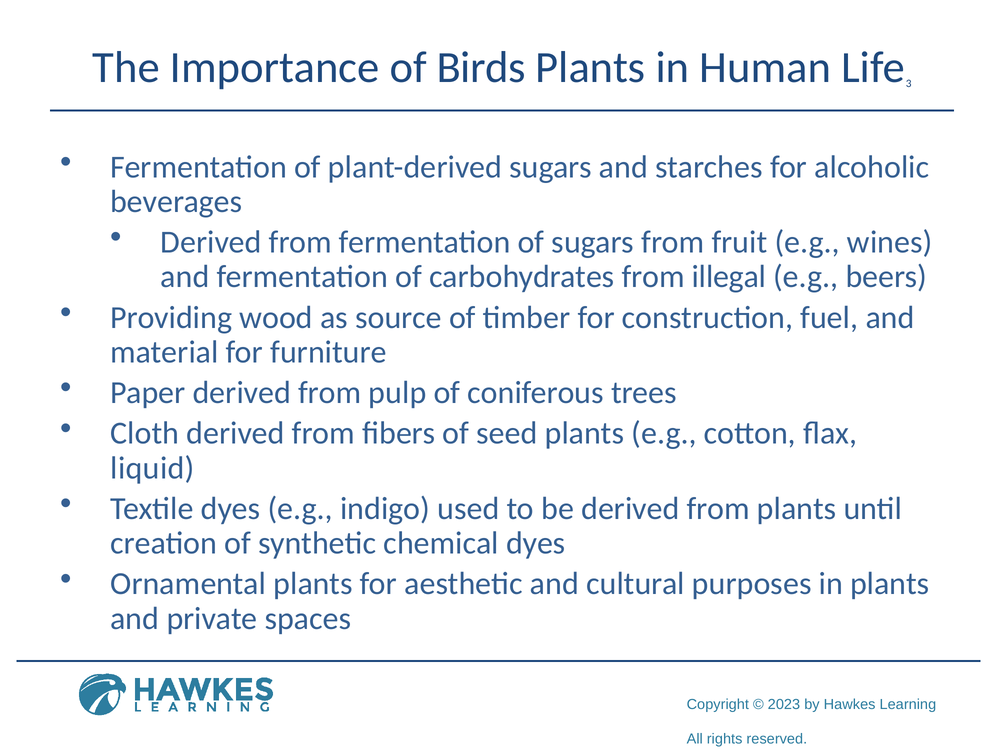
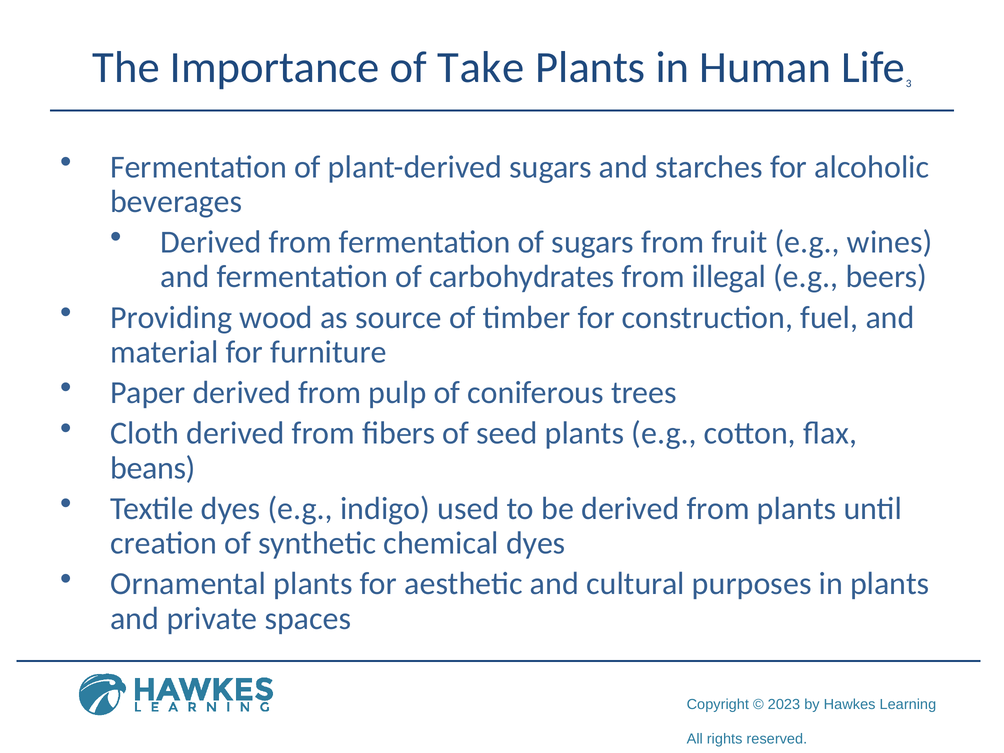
Birds: Birds -> Take
liquid: liquid -> beans
